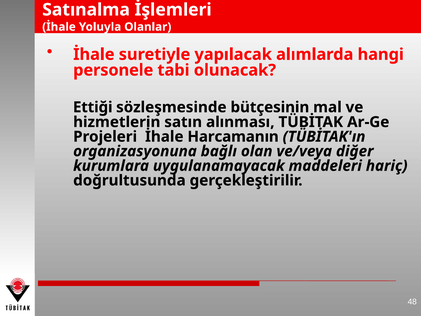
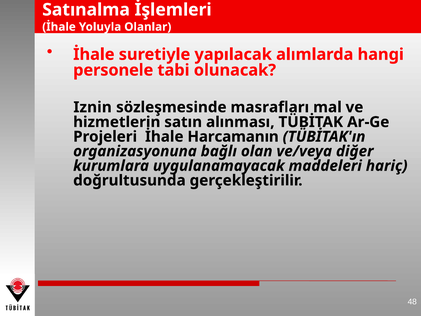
Ettiği: Ettiği -> Iznin
bütçesinin: bütçesinin -> masrafları
